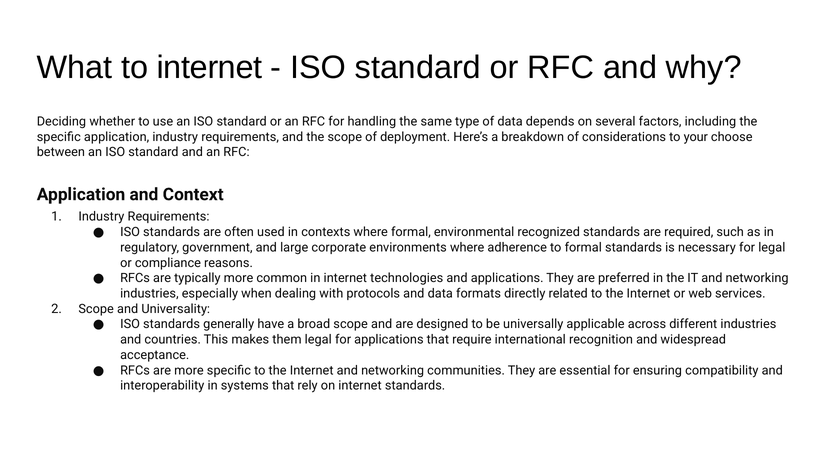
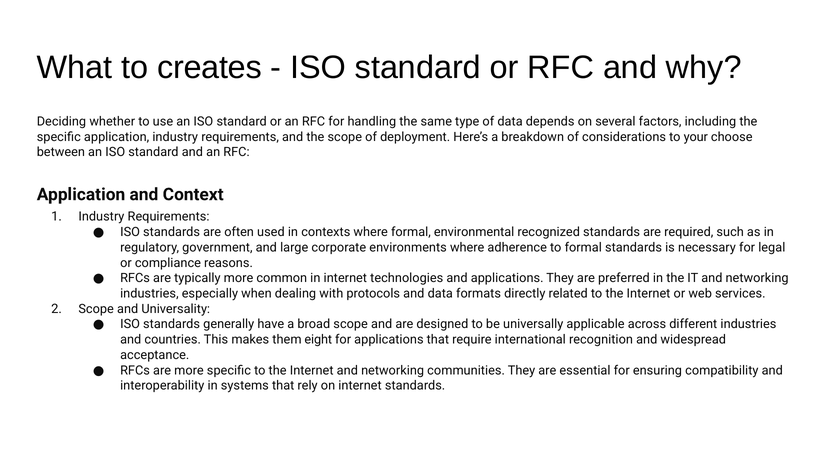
to internet: internet -> creates
them legal: legal -> eight
